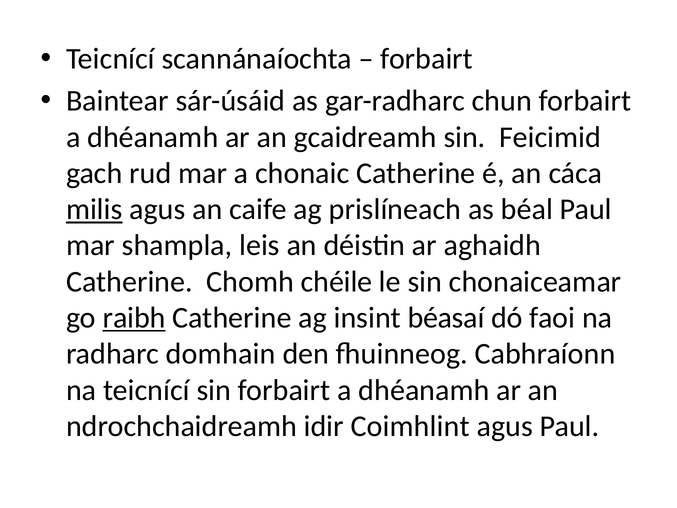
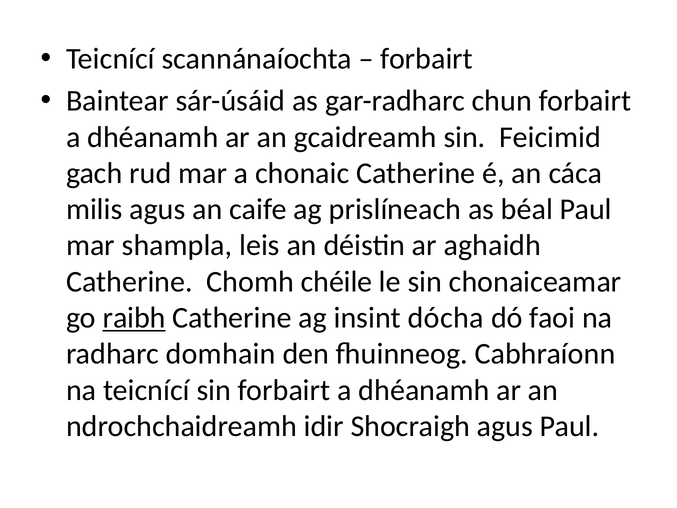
milis underline: present -> none
béasaí: béasaí -> dócha
Coimhlint: Coimhlint -> Shocraigh
